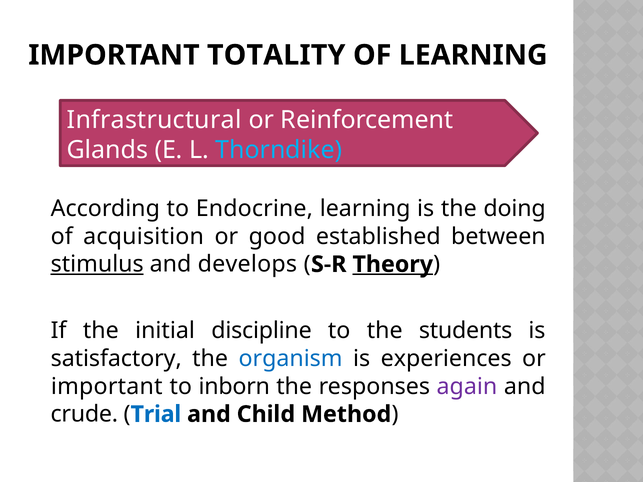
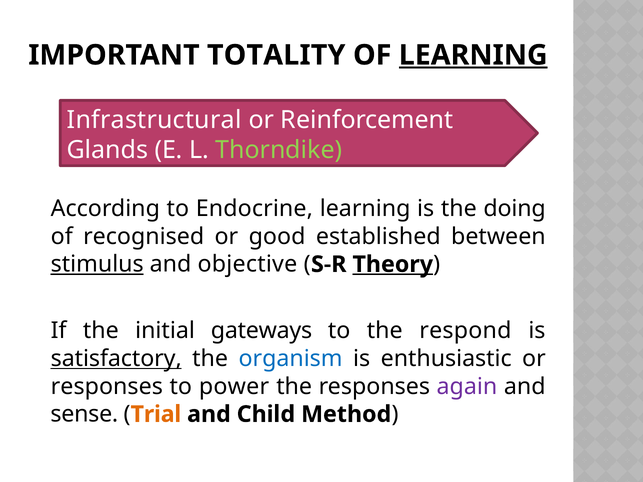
LEARNING at (473, 55) underline: none -> present
Thorndike colour: light blue -> light green
acquisition: acquisition -> recognised
develops: develops -> objective
discipline: discipline -> gateways
students: students -> respond
satisfactory underline: none -> present
experiences: experiences -> enthusiastic
important at (107, 387): important -> responses
inborn: inborn -> power
crude: crude -> sense
Trial colour: blue -> orange
